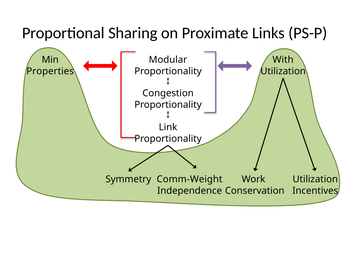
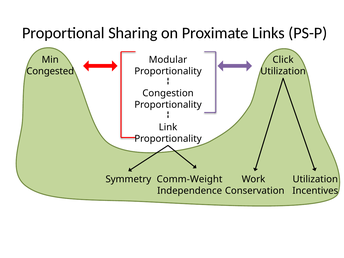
With: With -> Click
Properties: Properties -> Congested
